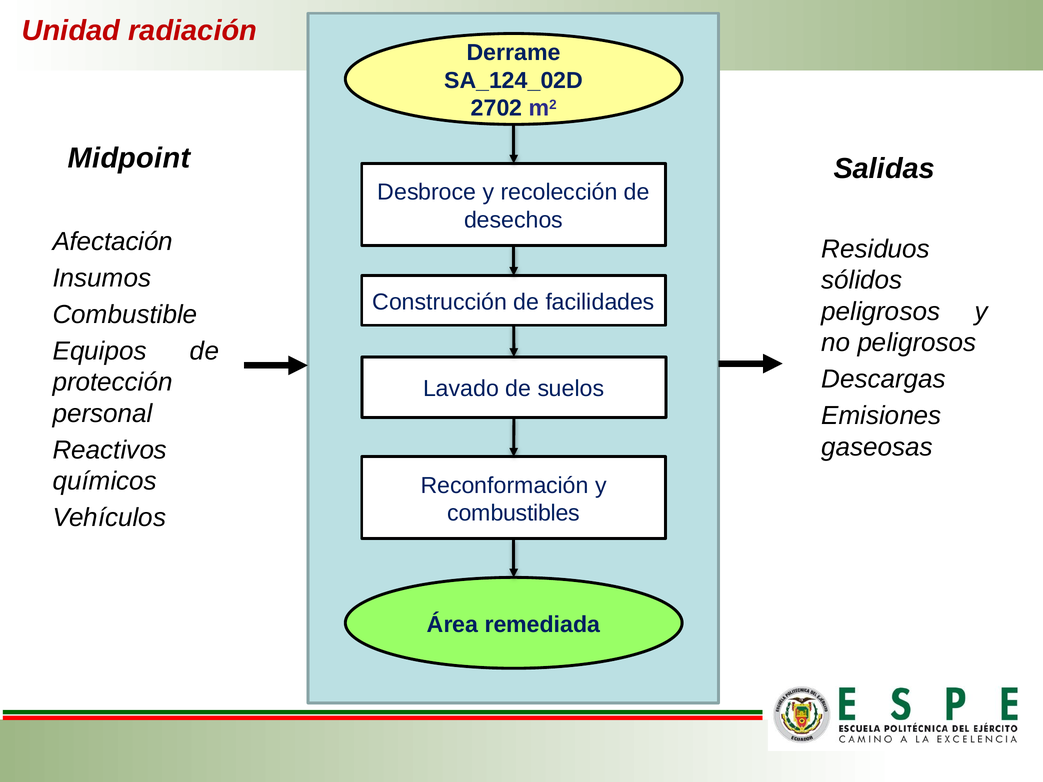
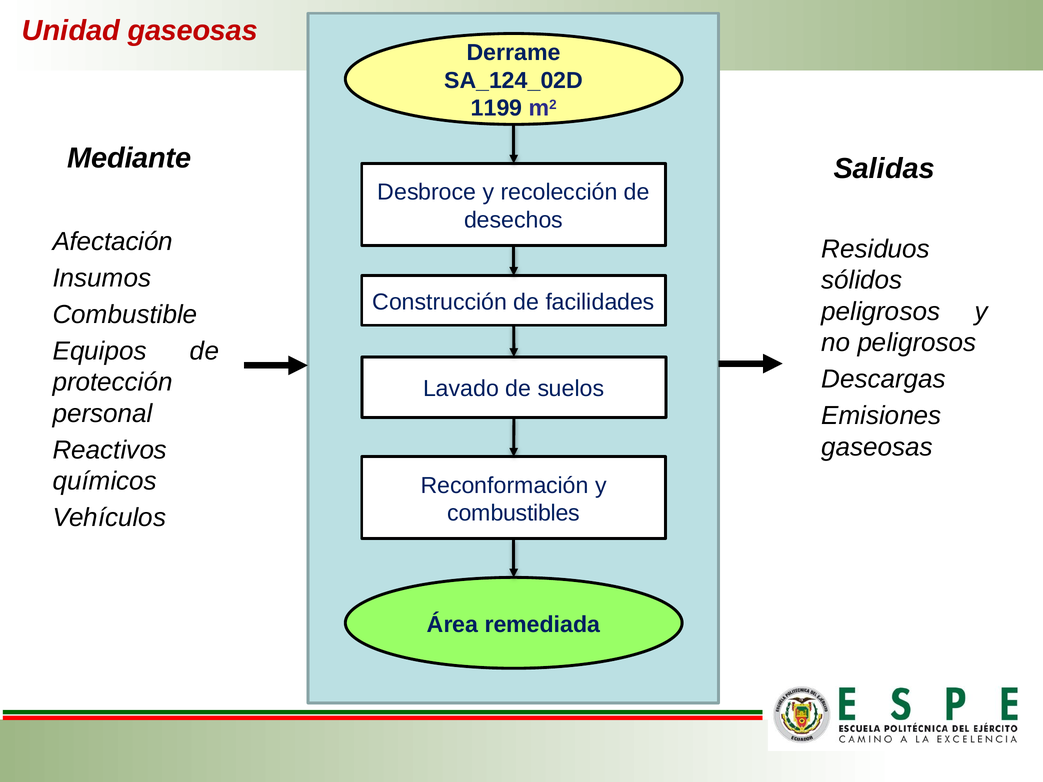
Unidad radiación: radiación -> gaseosas
2702: 2702 -> 1199
Midpoint: Midpoint -> Mediante
